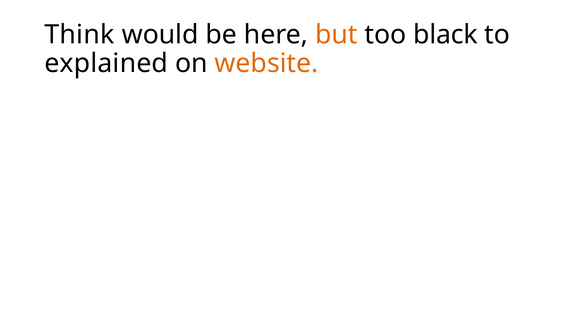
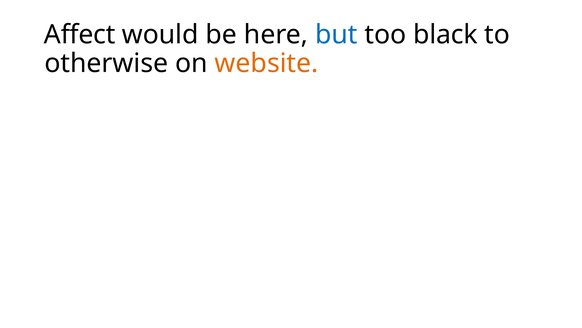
Think: Think -> Affect
but colour: orange -> blue
explained: explained -> otherwise
